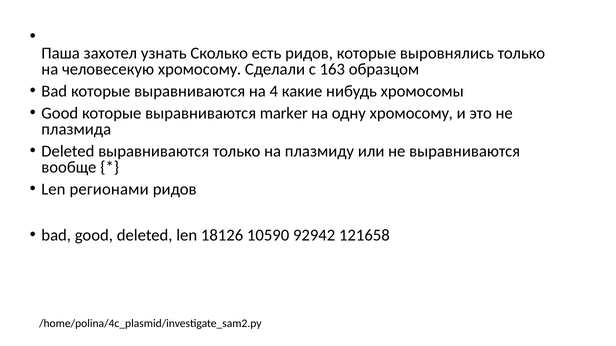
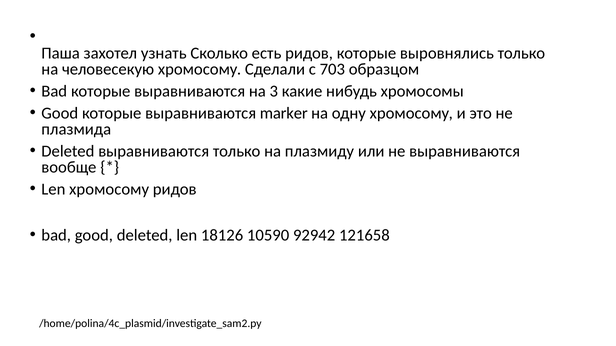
163: 163 -> 703
4: 4 -> 3
Len регионами: регионами -> хромосому
